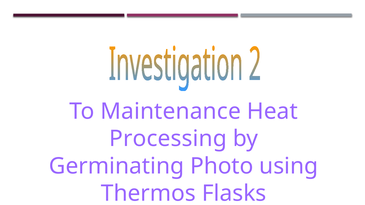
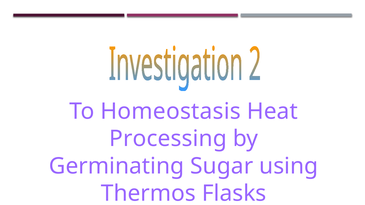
Maintenance: Maintenance -> Homeostasis
Photo: Photo -> Sugar
